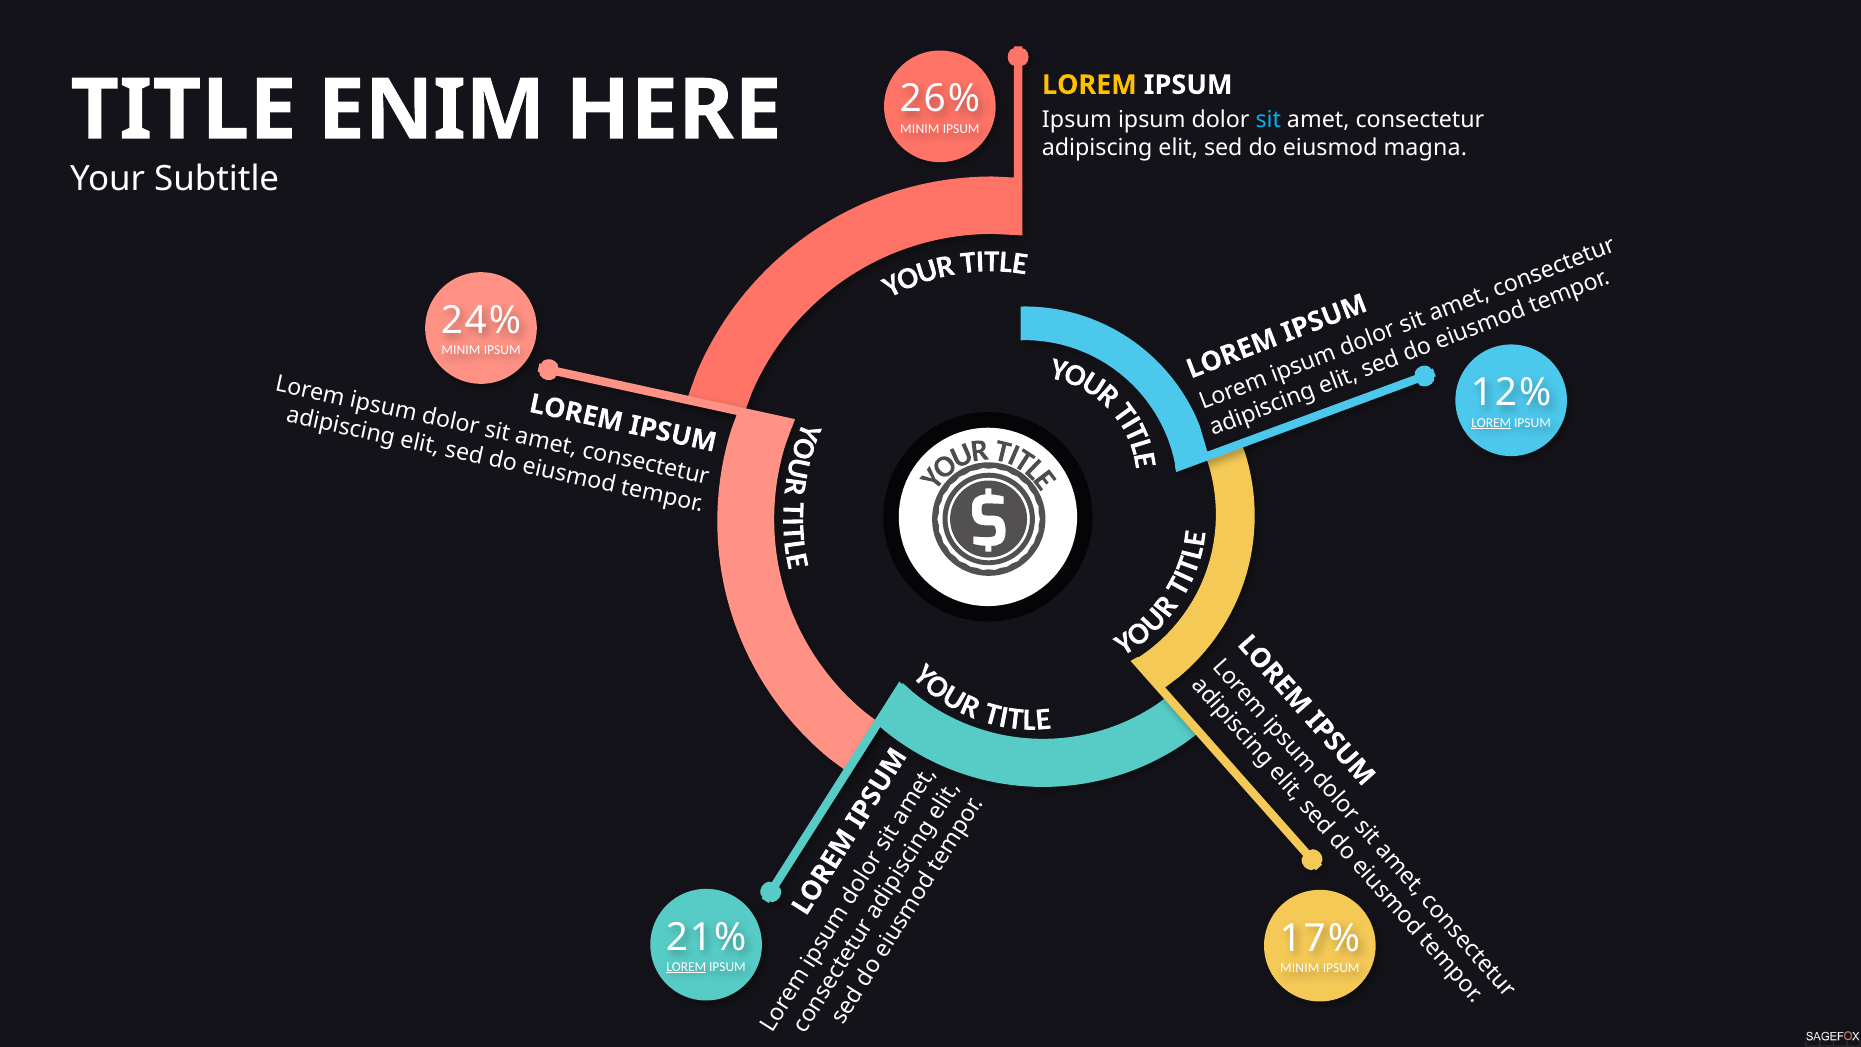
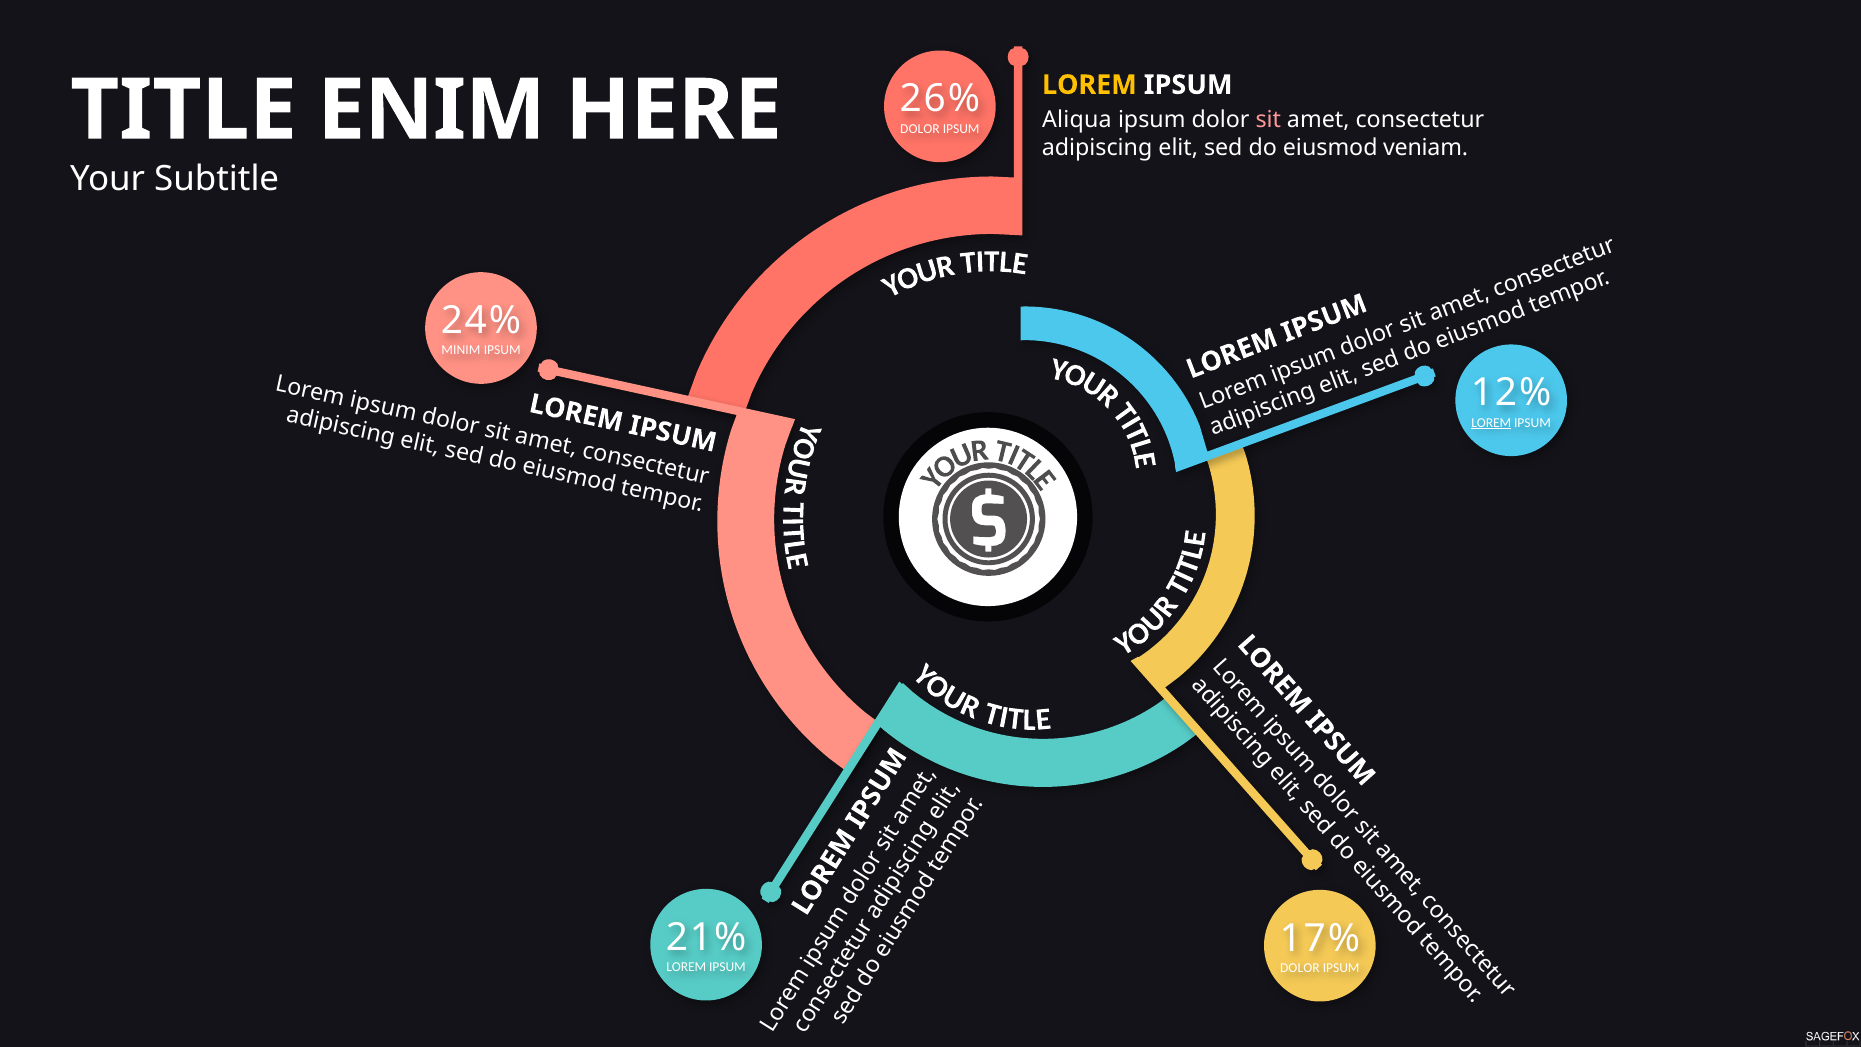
Ipsum at (1077, 120): Ipsum -> Aliqua
sit at (1268, 120) colour: light blue -> pink
MINIM at (920, 129): MINIM -> DOLOR
magna: magna -> veniam
LOREM at (686, 967) underline: present -> none
MINIM at (1300, 968): MINIM -> DOLOR
